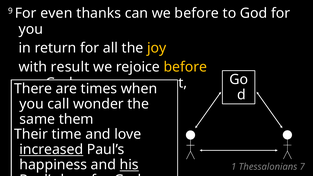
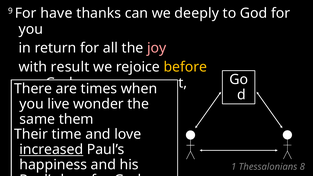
even: even -> have
we before: before -> deeply
joy colour: yellow -> pink
call: call -> live
his underline: present -> none
7: 7 -> 8
